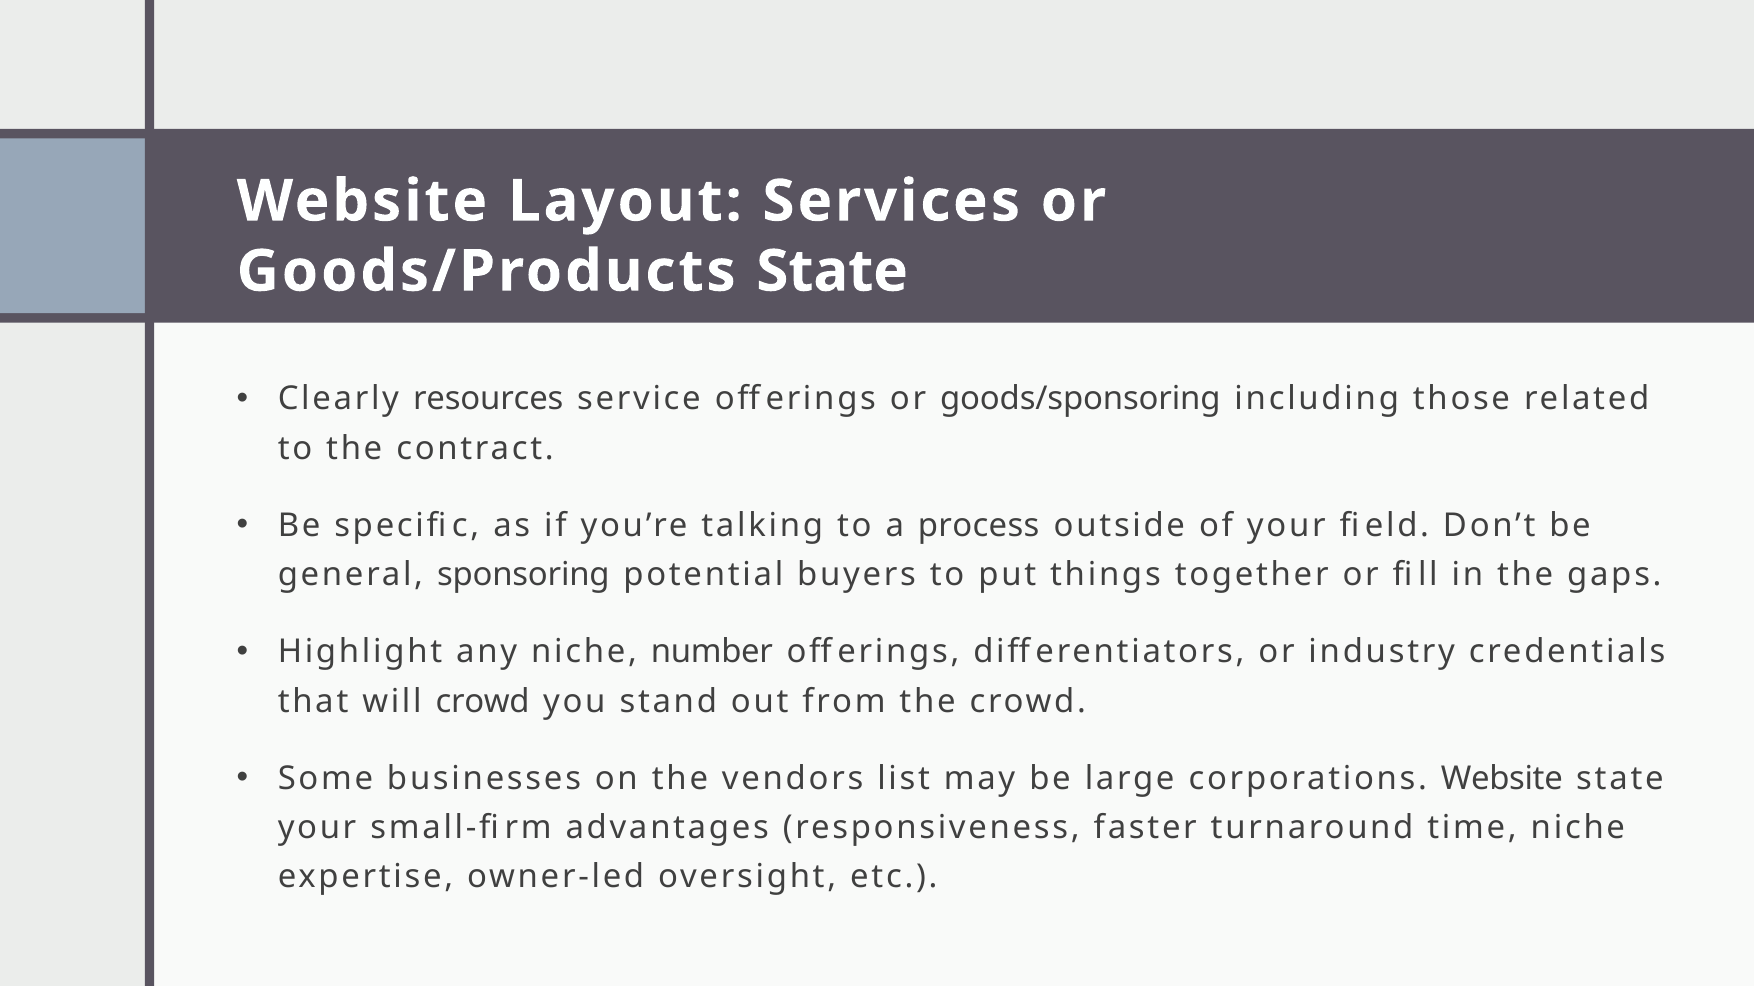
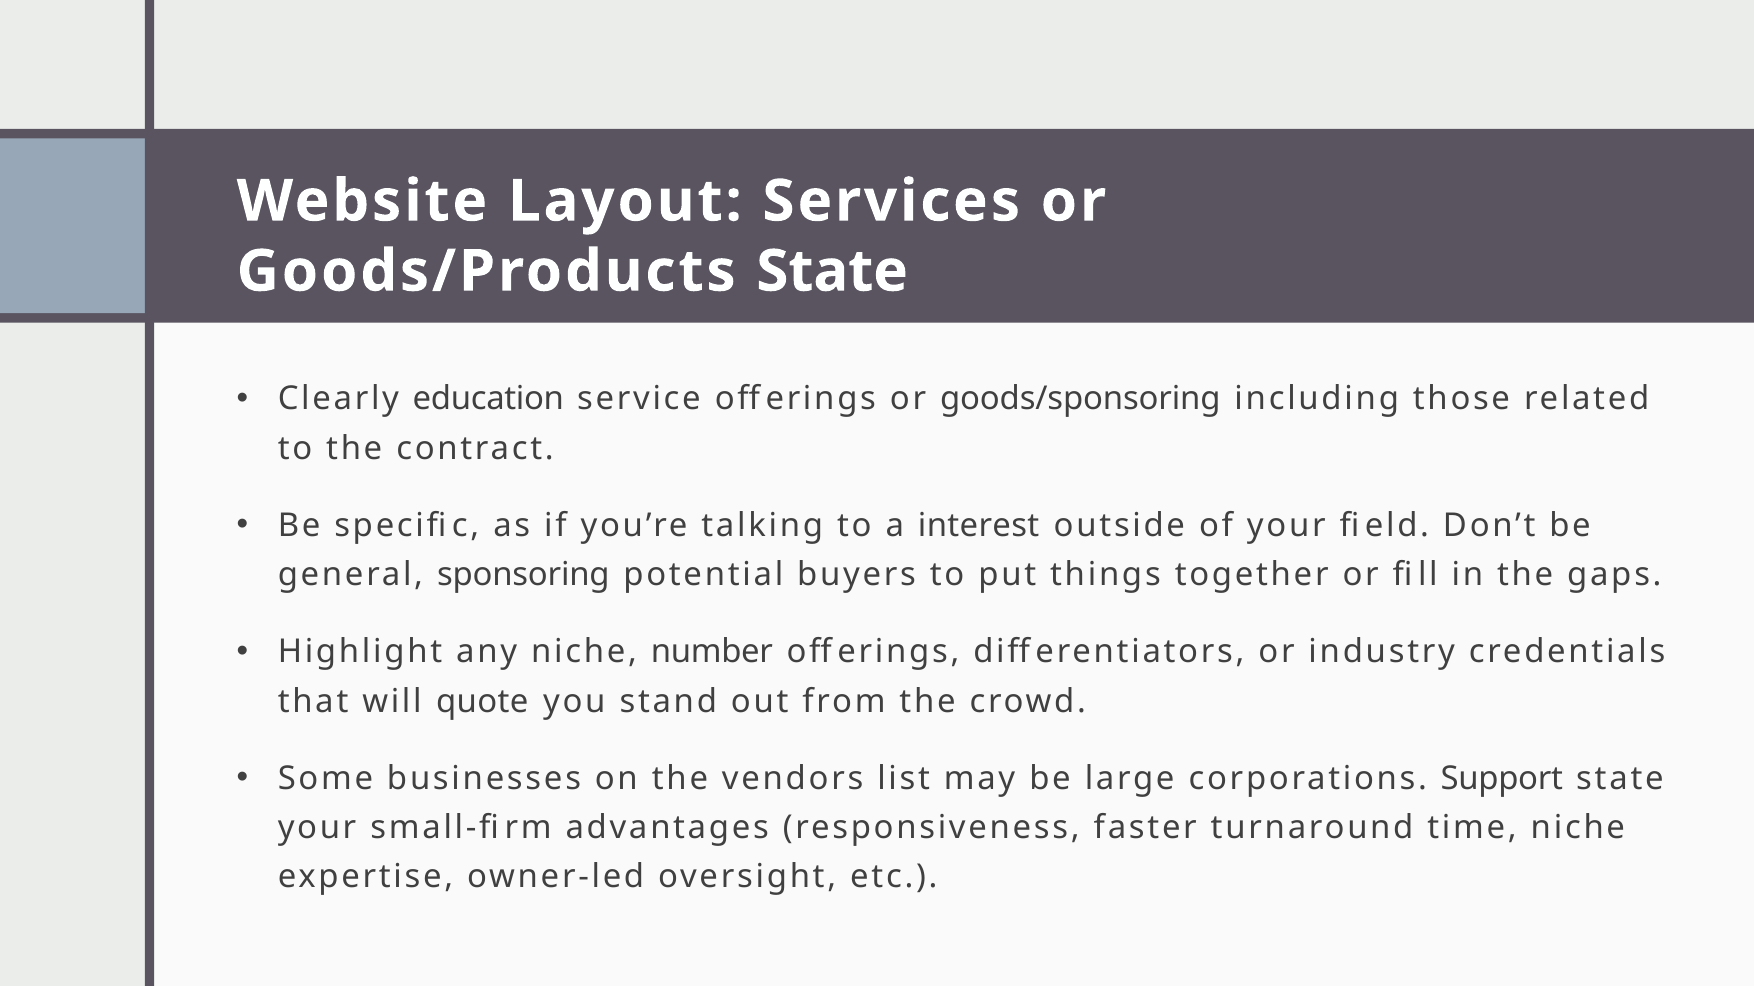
resources: resources -> education
process: process -> interest
will crowd: crowd -> quote
corporations Website: Website -> Support
